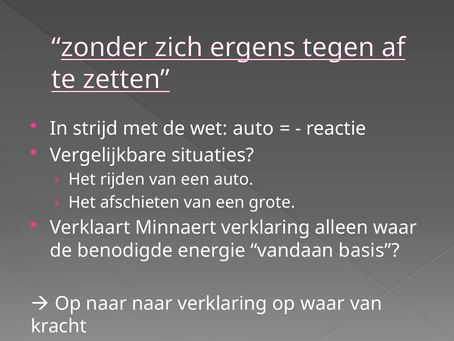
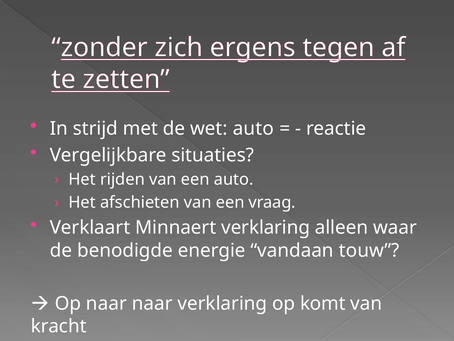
grote: grote -> vraag
basis: basis -> touw
op waar: waar -> komt
